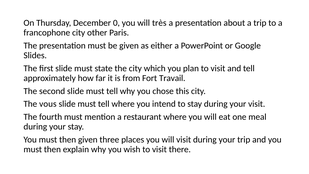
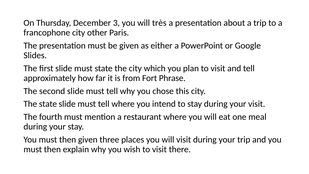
0: 0 -> 3
Travail: Travail -> Phrase
The vous: vous -> state
